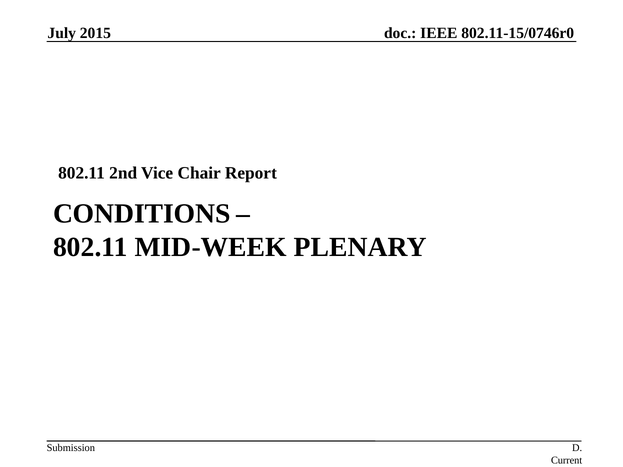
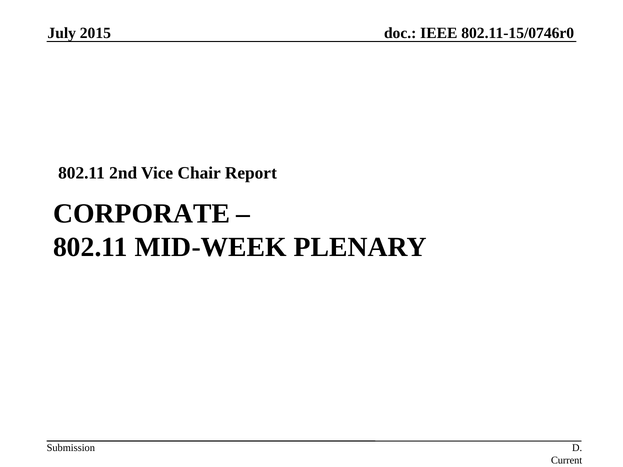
CONDITIONS: CONDITIONS -> CORPORATE
